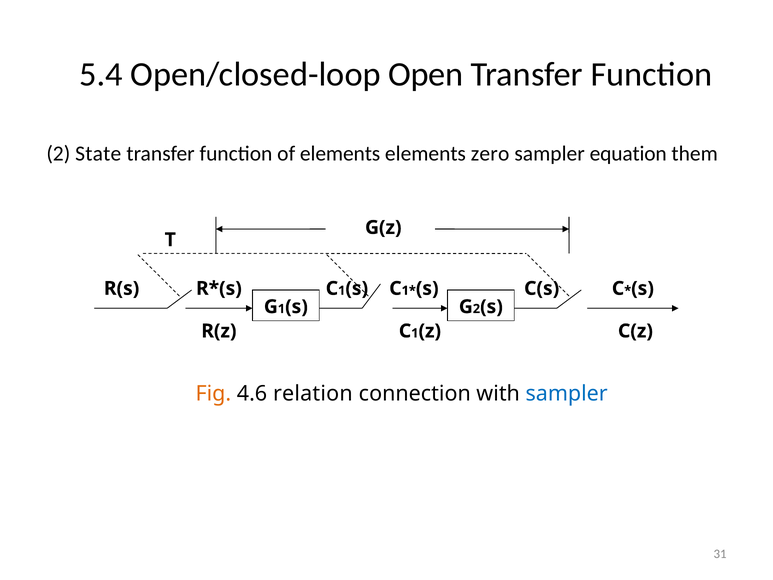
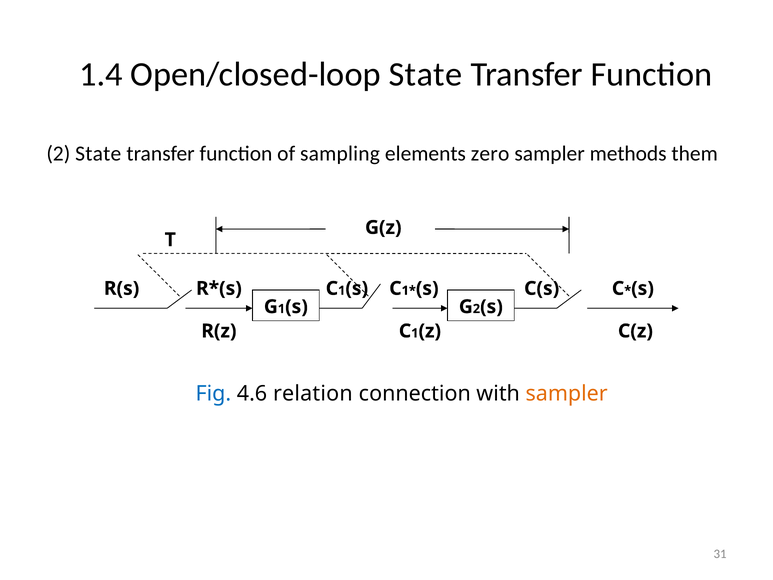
5.4: 5.4 -> 1.4
Open/closed-loop Open: Open -> State
of elements: elements -> sampling
equation: equation -> methods
Fig colour: orange -> blue
sampler at (567, 393) colour: blue -> orange
